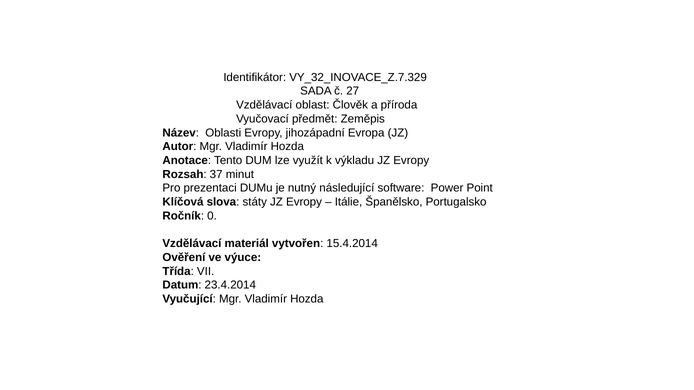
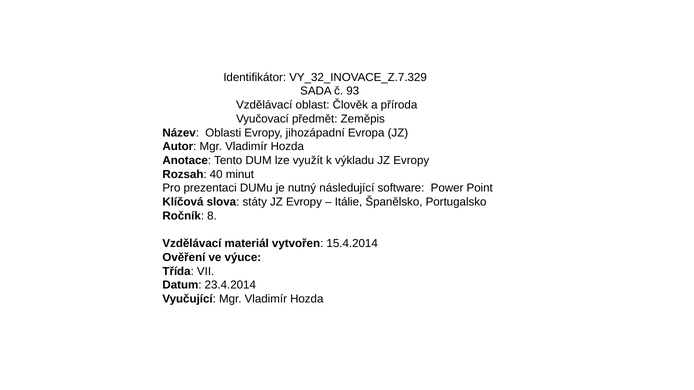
27: 27 -> 93
37: 37 -> 40
0: 0 -> 8
